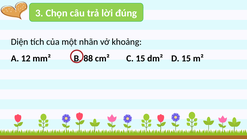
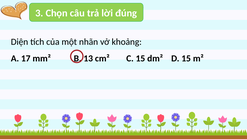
12: 12 -> 17
88: 88 -> 13
